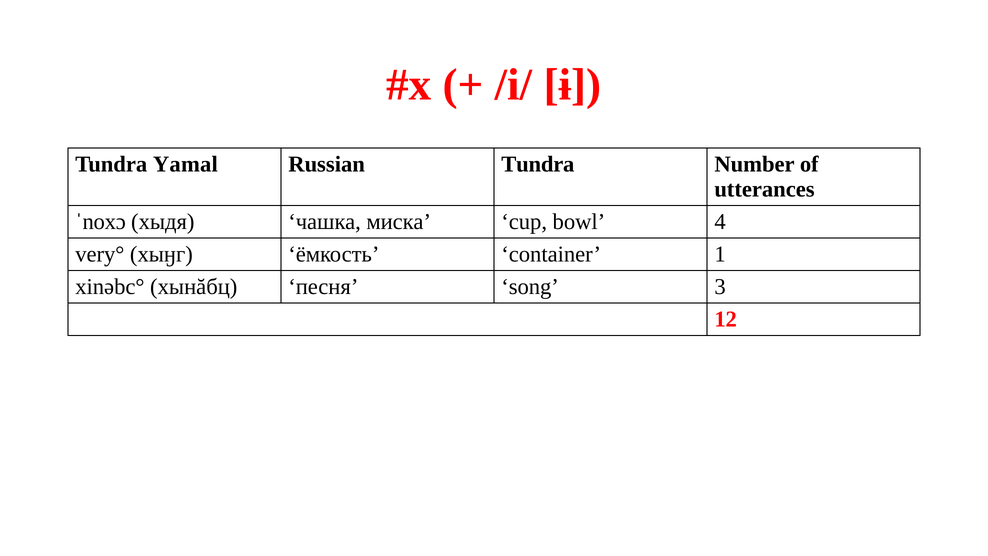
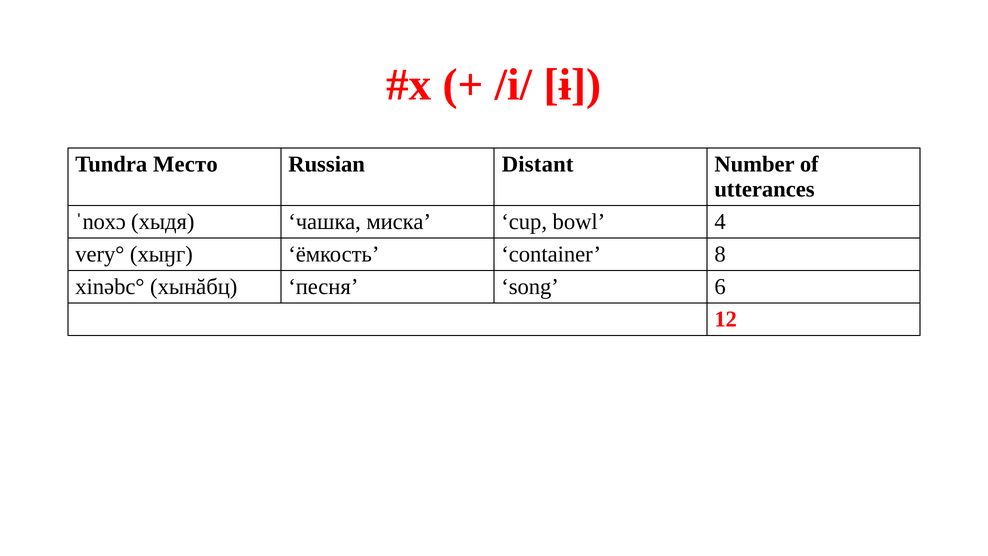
Yamal: Yamal -> Место
Russian Tundra: Tundra -> Distant
1: 1 -> 8
3: 3 -> 6
